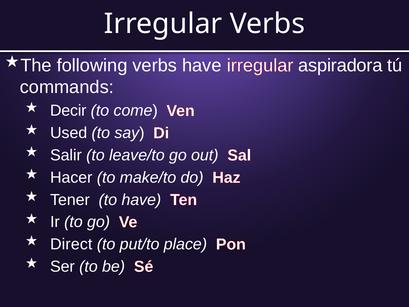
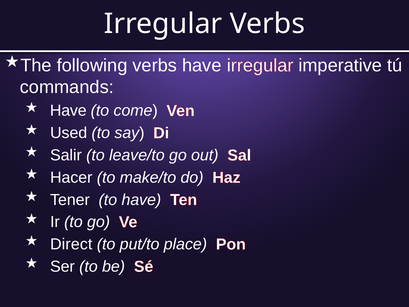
aspiradora: aspiradora -> imperative
Decir at (68, 111): Decir -> Have
